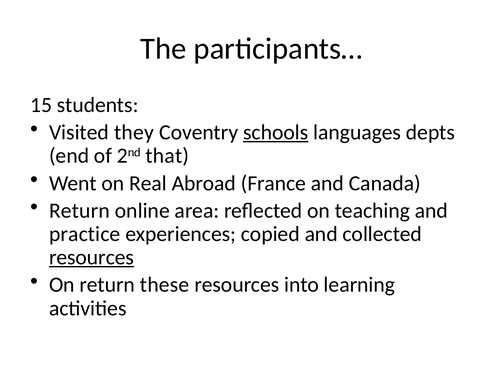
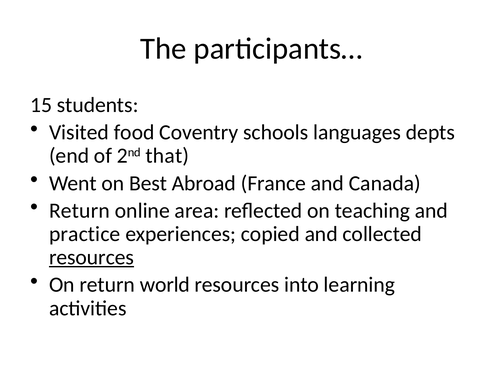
they: they -> food
schools underline: present -> none
Real: Real -> Best
these: these -> world
